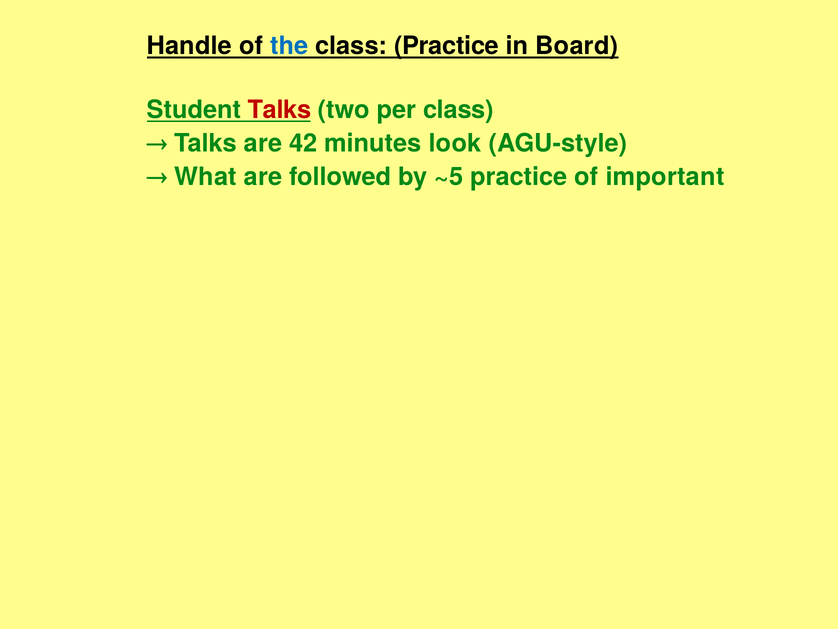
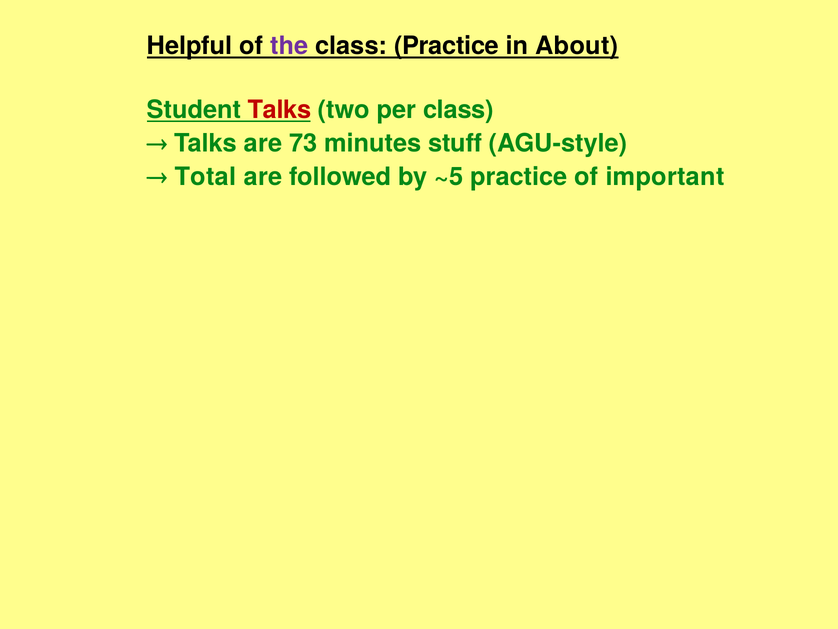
Handle: Handle -> Helpful
the colour: blue -> purple
Board: Board -> About
42: 42 -> 73
look: look -> stuff
What: What -> Total
